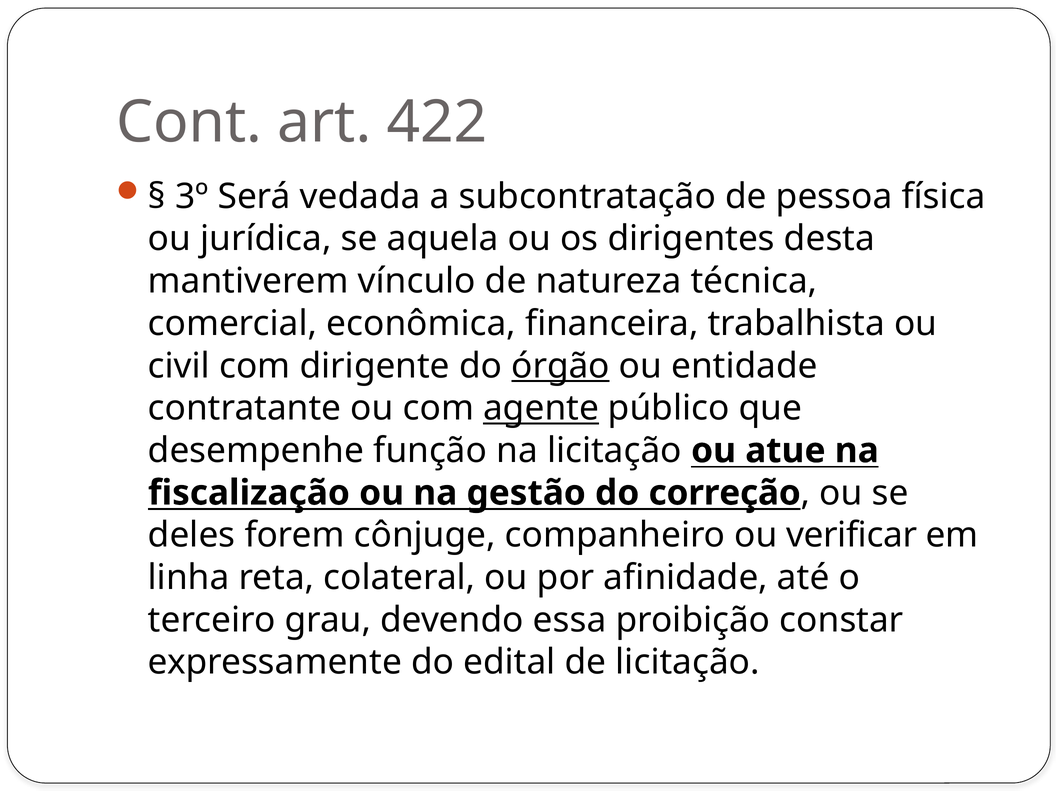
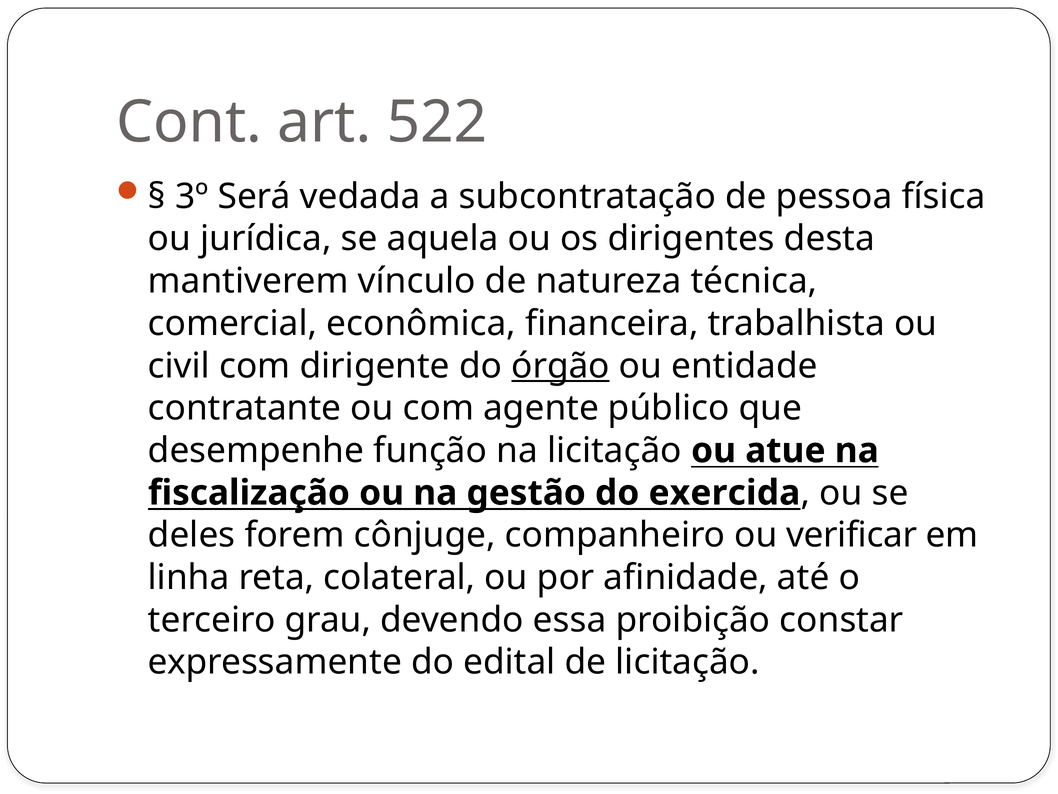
422: 422 -> 522
agente underline: present -> none
correção: correção -> exercida
